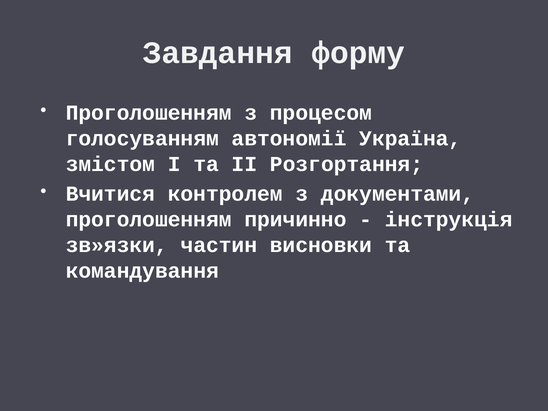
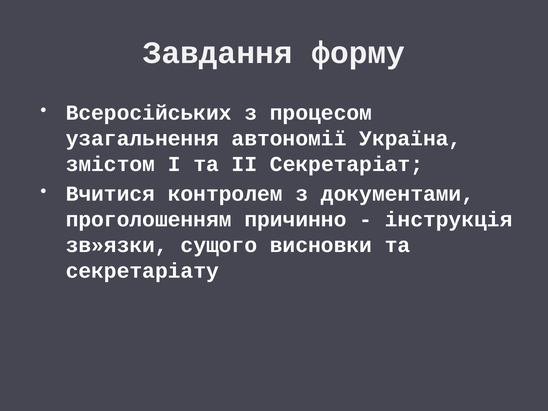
Проголошенням at (149, 113): Проголошенням -> Всеросійських
голосуванням: голосуванням -> узагальнення
Розгортання: Розгортання -> Секретаріат
частин: частин -> сущого
командування: командування -> секретаріату
